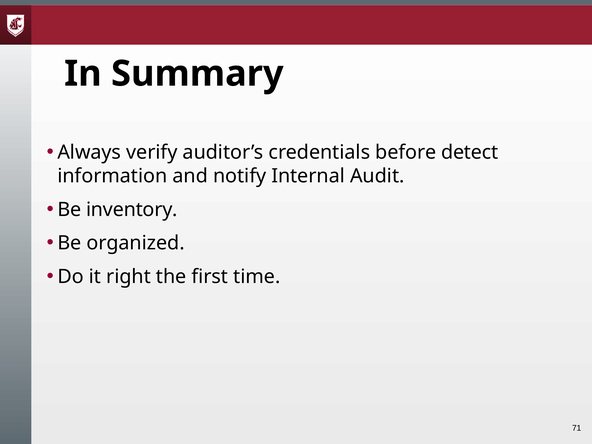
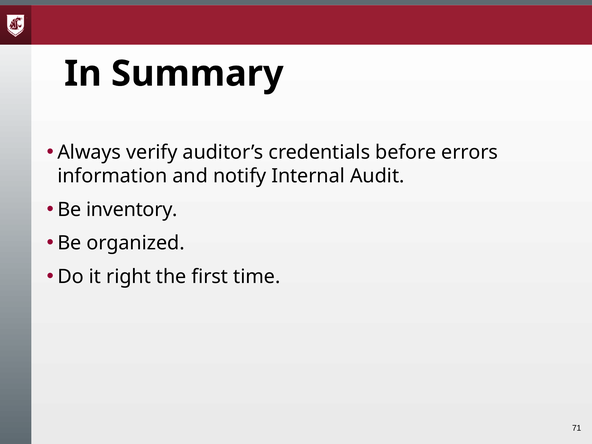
detect: detect -> errors
